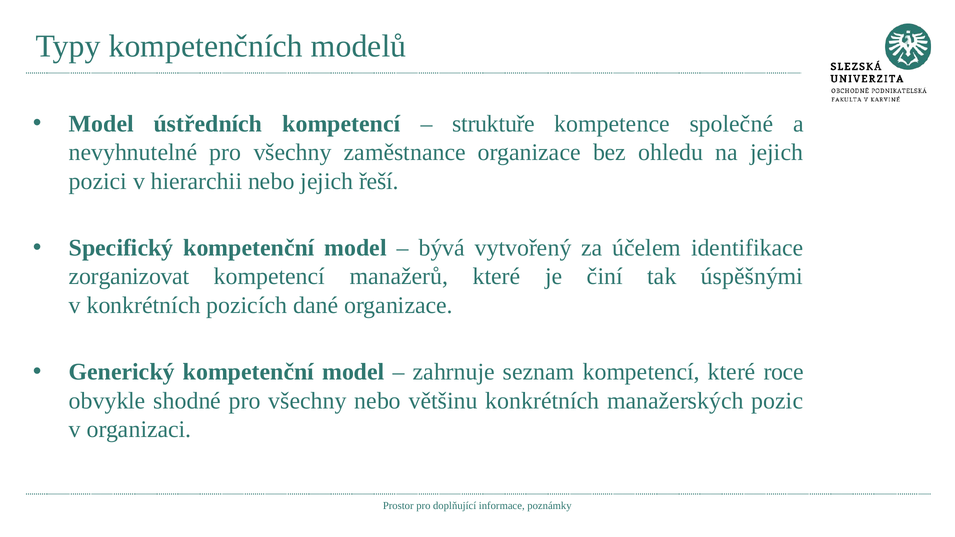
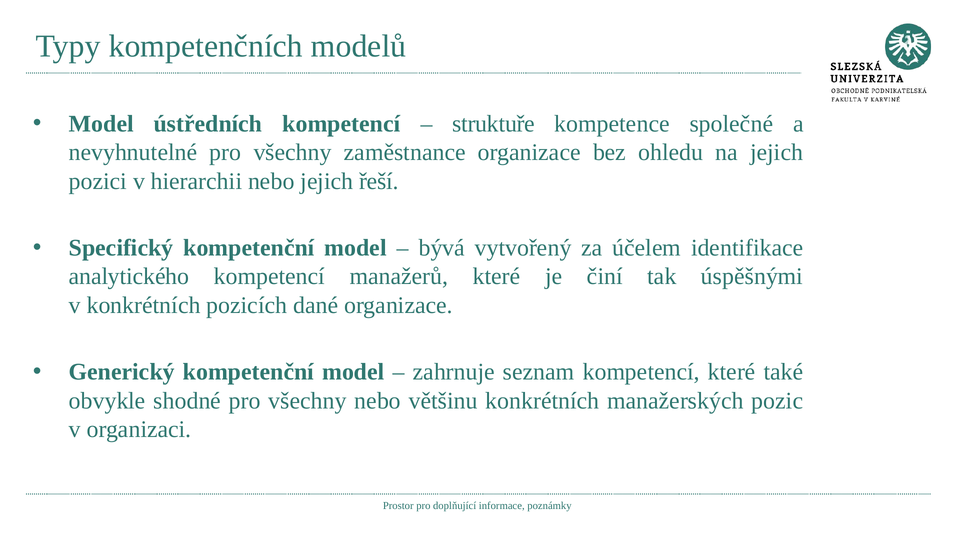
zorganizovat: zorganizovat -> analytického
roce: roce -> také
